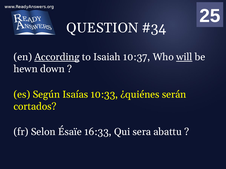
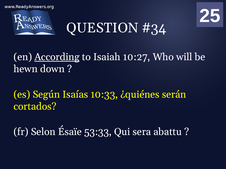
10:37: 10:37 -> 10:27
will underline: present -> none
16:33: 16:33 -> 53:33
